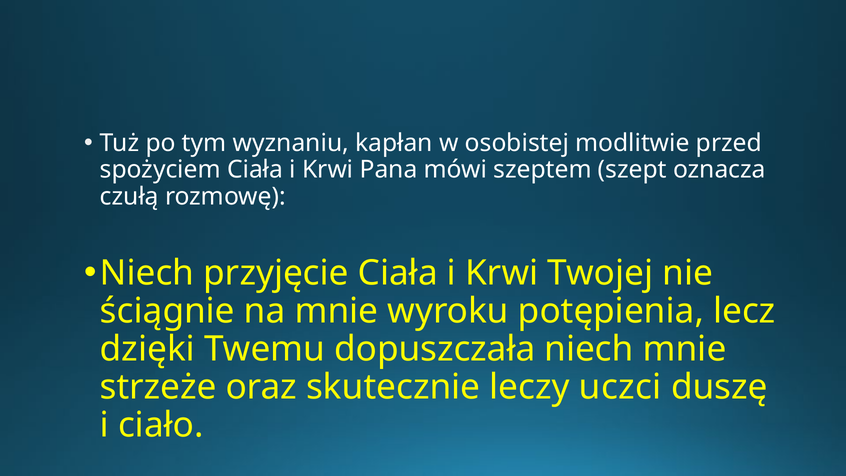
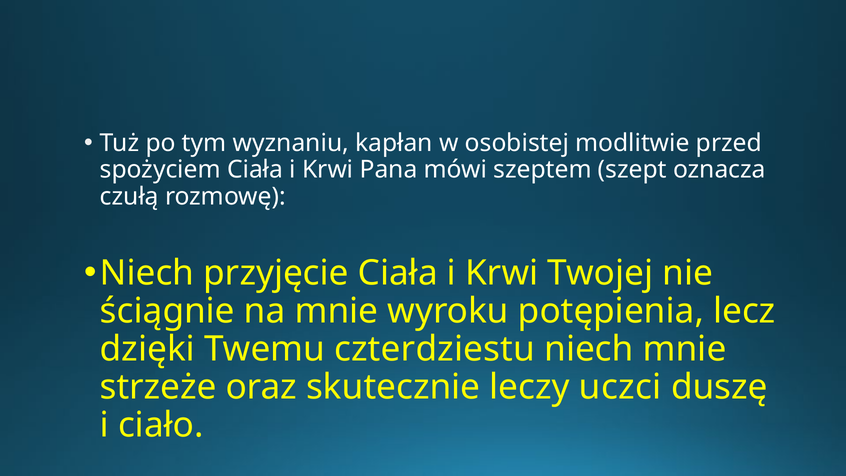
dopuszczała: dopuszczała -> czterdziestu
